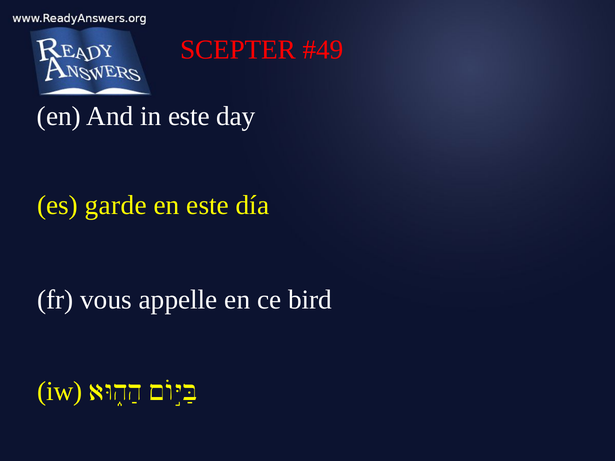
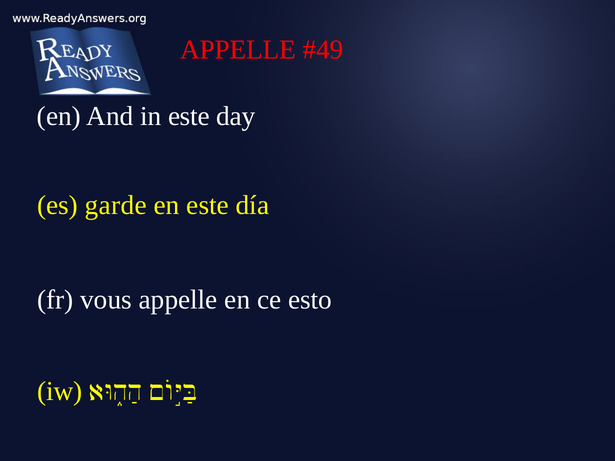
SCEPTER at (238, 50): SCEPTER -> APPELLE
bird: bird -> esto
